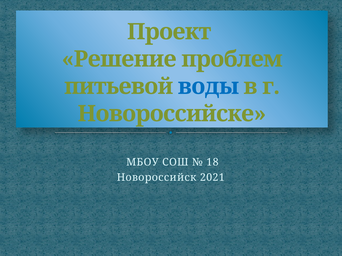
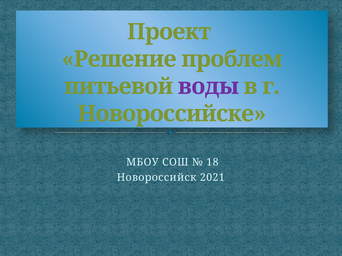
воды colour: blue -> purple
